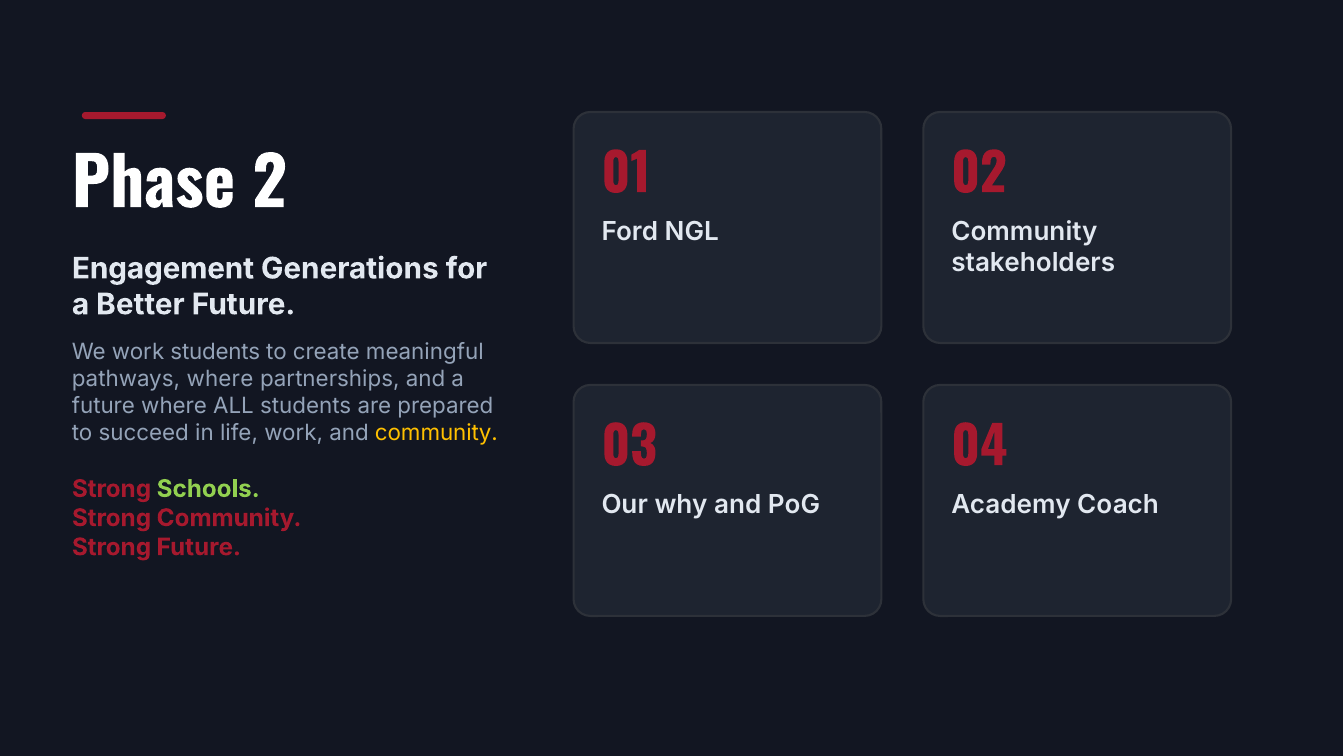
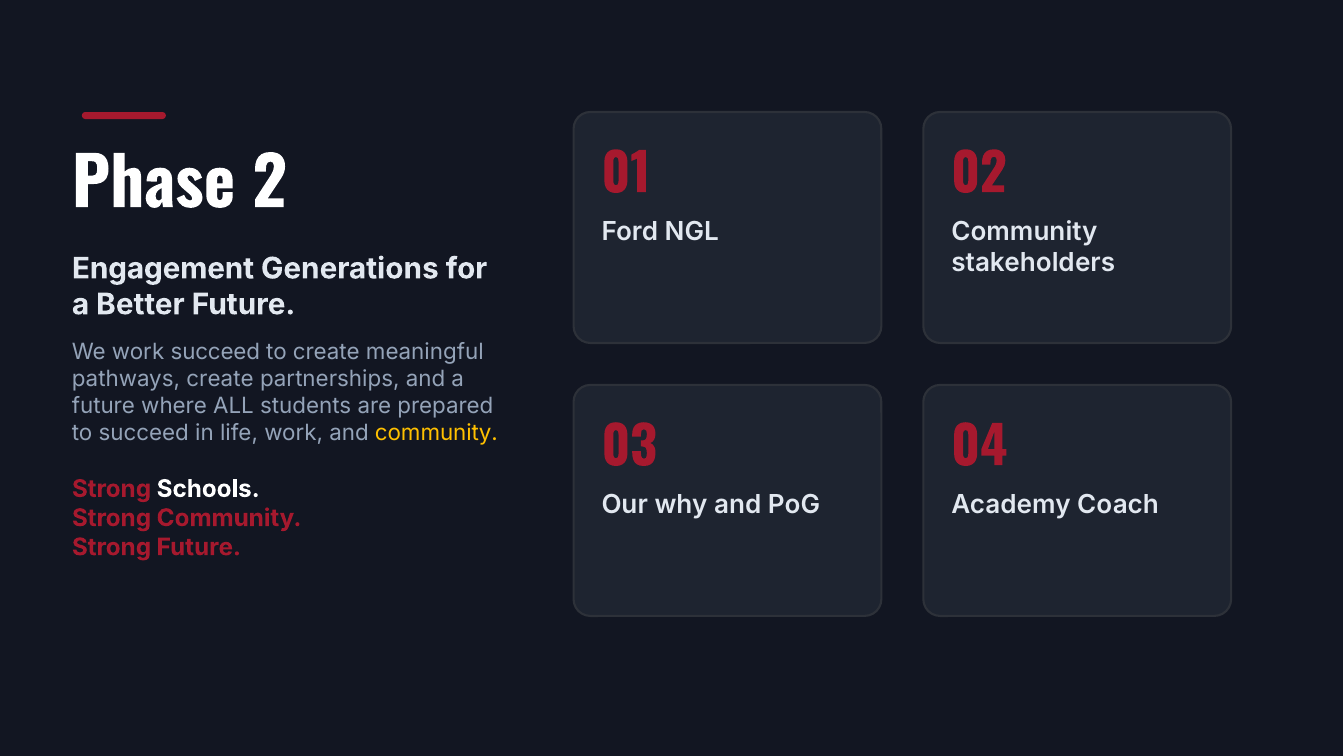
work students: students -> succeed
pathways where: where -> create
Schools colour: light green -> white
